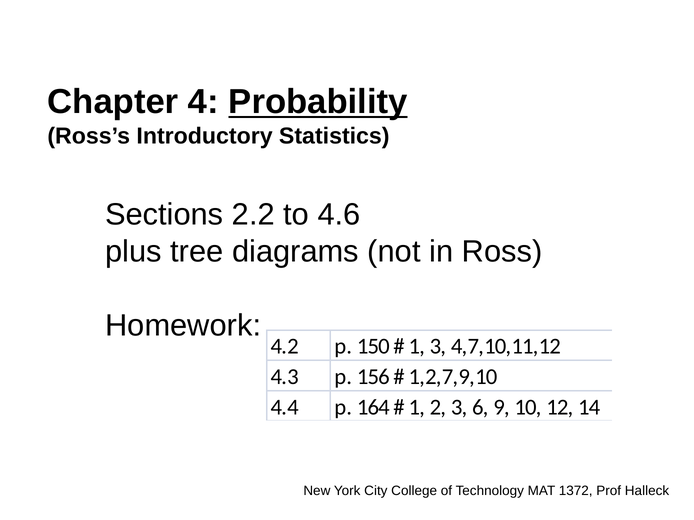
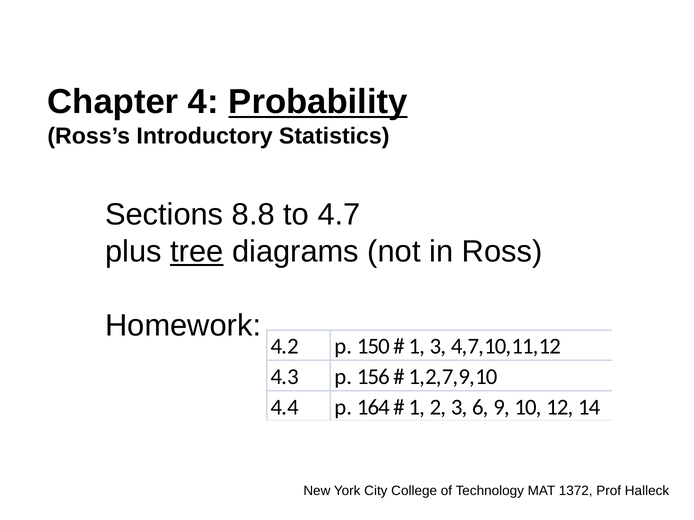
2.2: 2.2 -> 8.8
4.6: 4.6 -> 4.7
tree underline: none -> present
